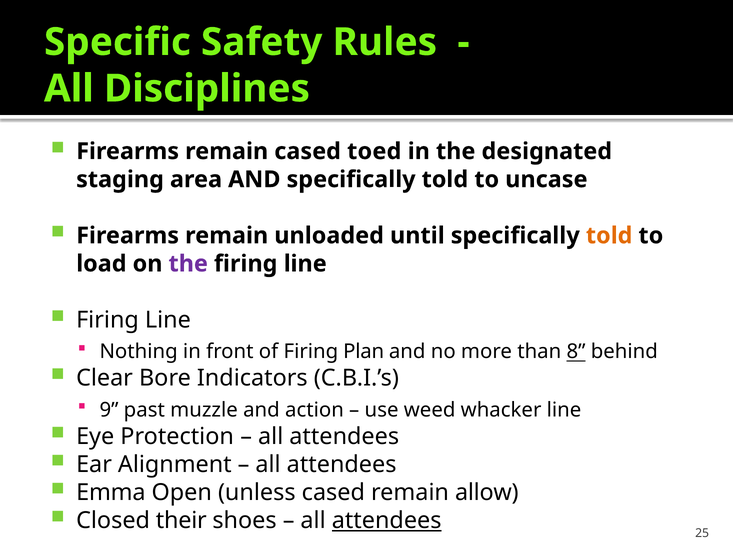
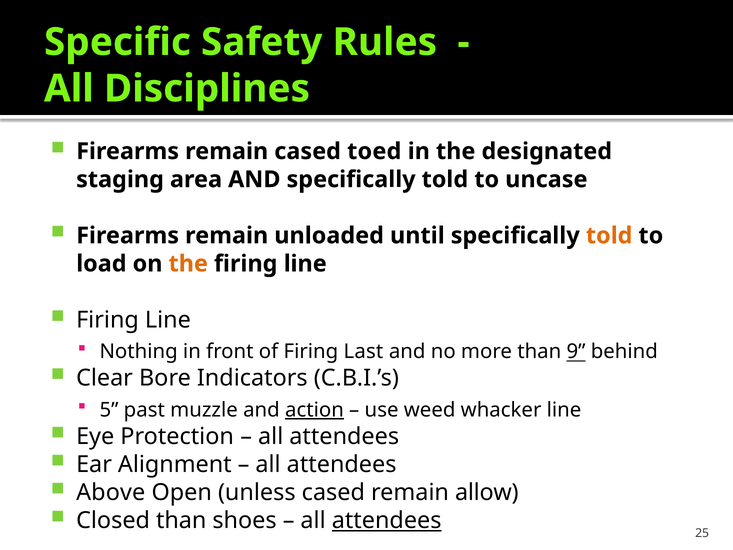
the at (188, 264) colour: purple -> orange
Plan: Plan -> Last
8: 8 -> 9
9: 9 -> 5
action underline: none -> present
Emma: Emma -> Above
Closed their: their -> than
